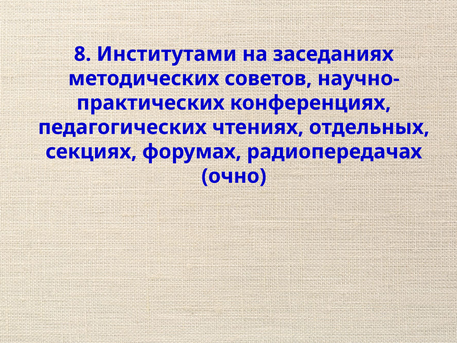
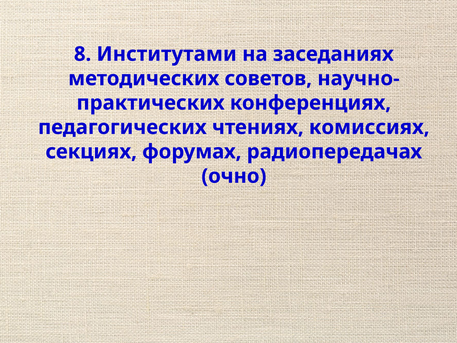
отдельных: отдельных -> комиссиях
